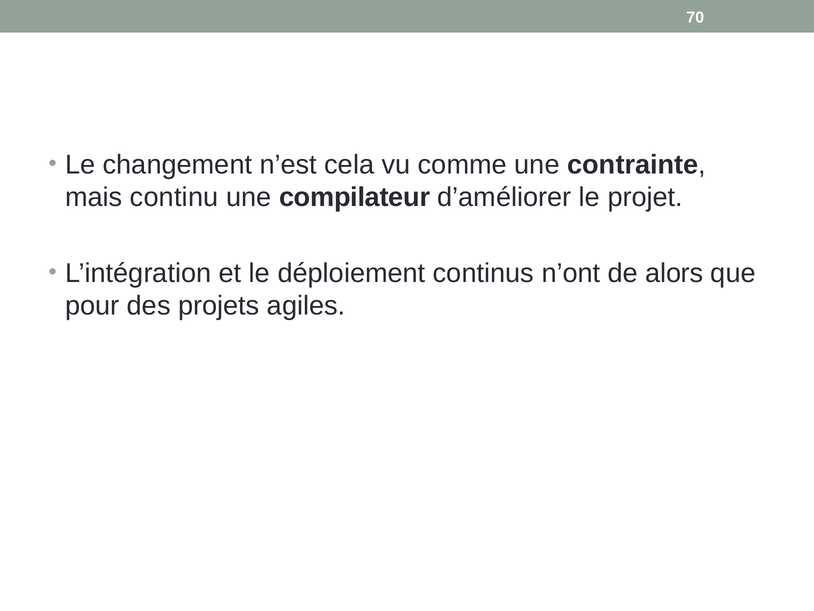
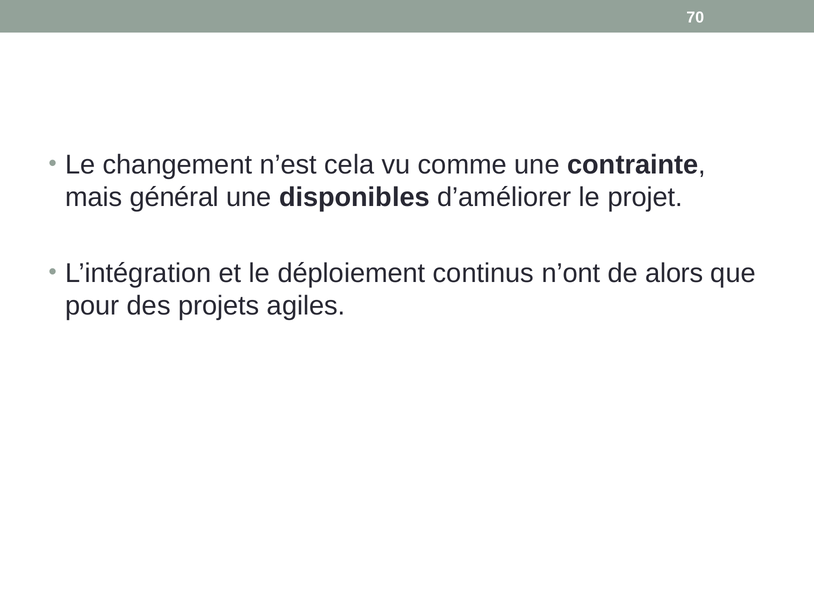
continu: continu -> général
compilateur: compilateur -> disponibles
